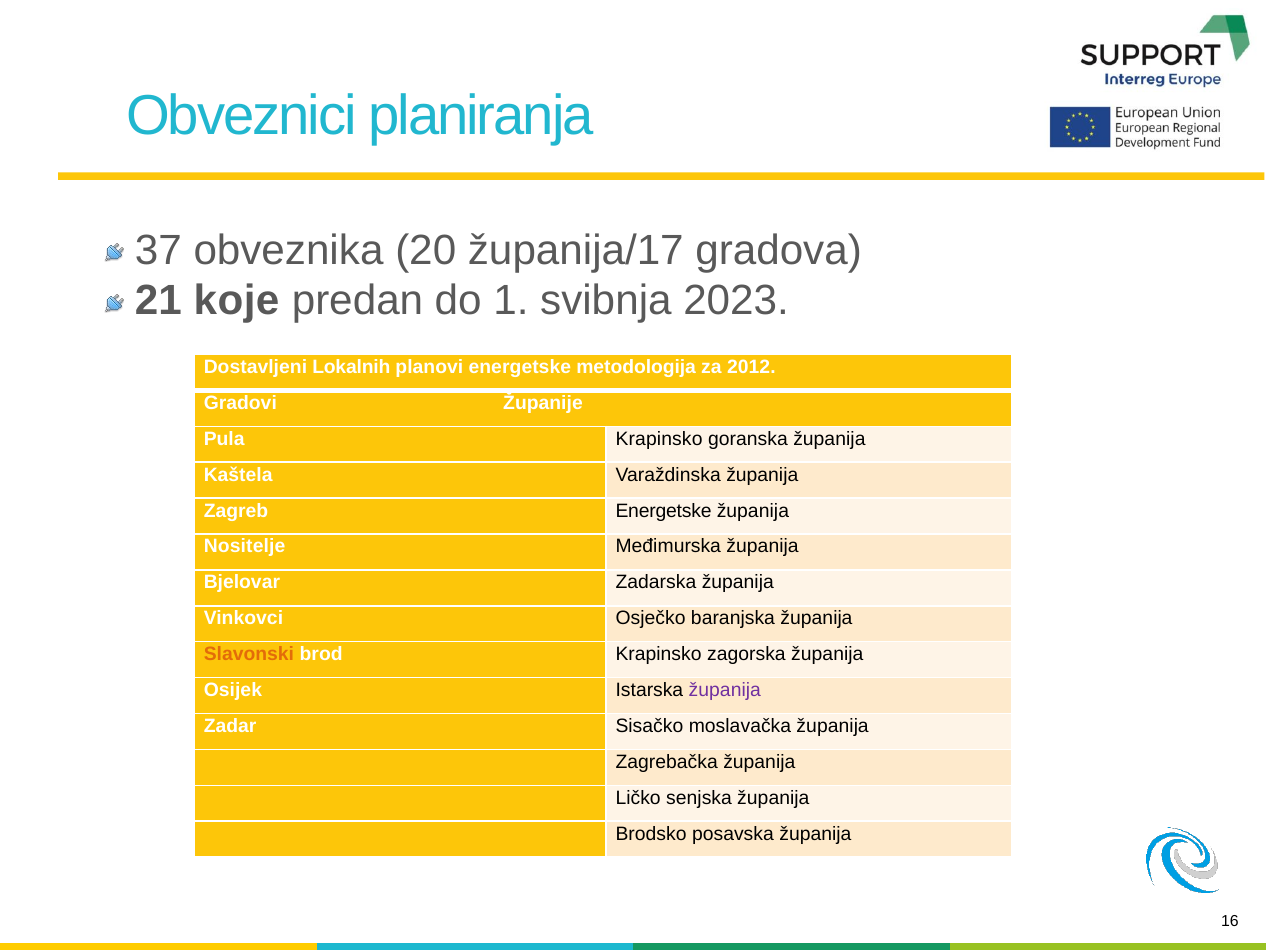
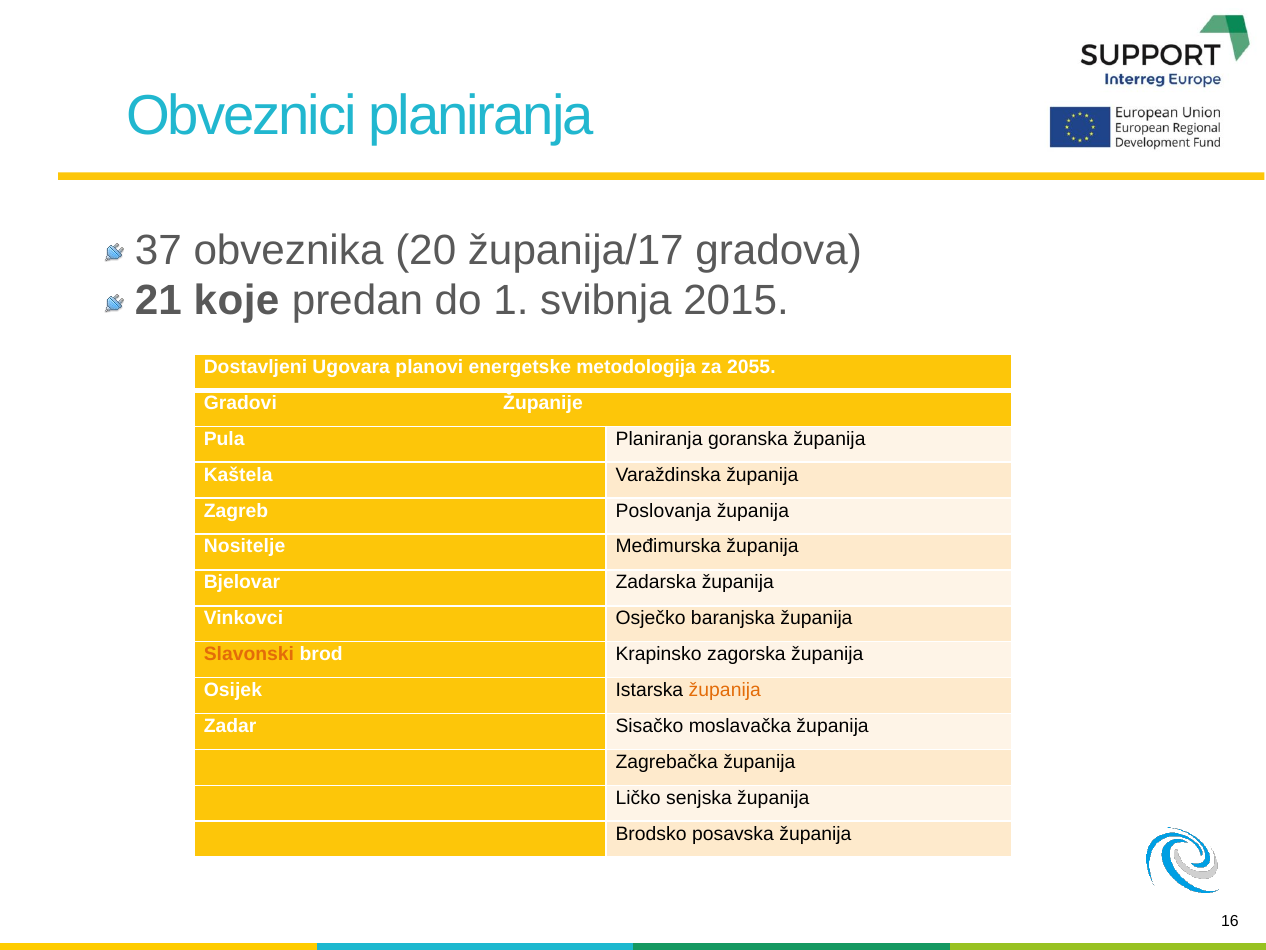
2023: 2023 -> 2015
Lokalnih: Lokalnih -> Ugovara
2012: 2012 -> 2055
Pula Krapinsko: Krapinsko -> Planiranja
Zagreb Energetske: Energetske -> Poslovanja
županija at (725, 690) colour: purple -> orange
